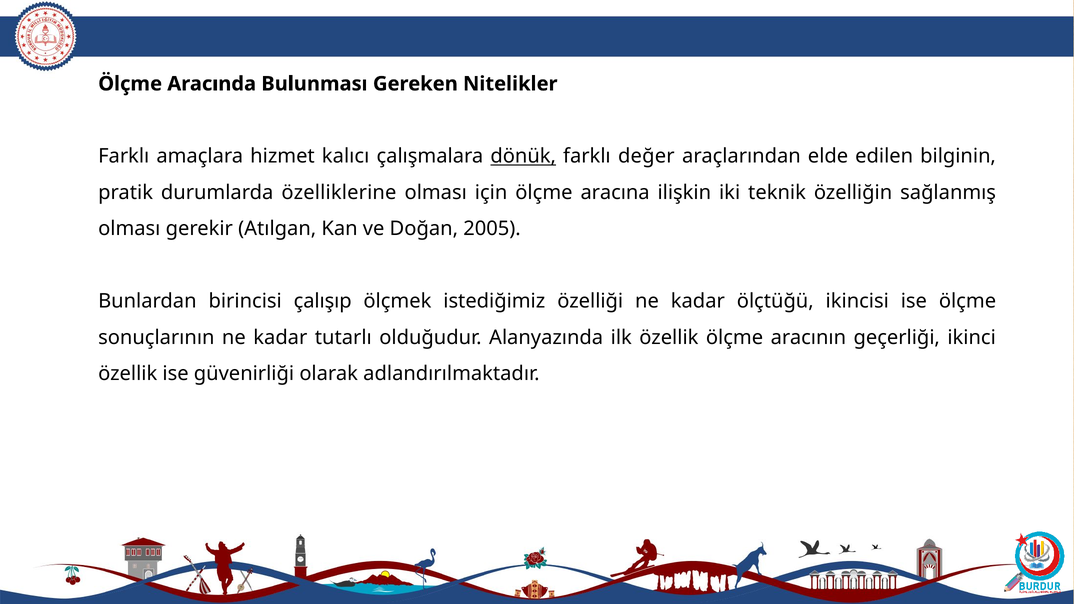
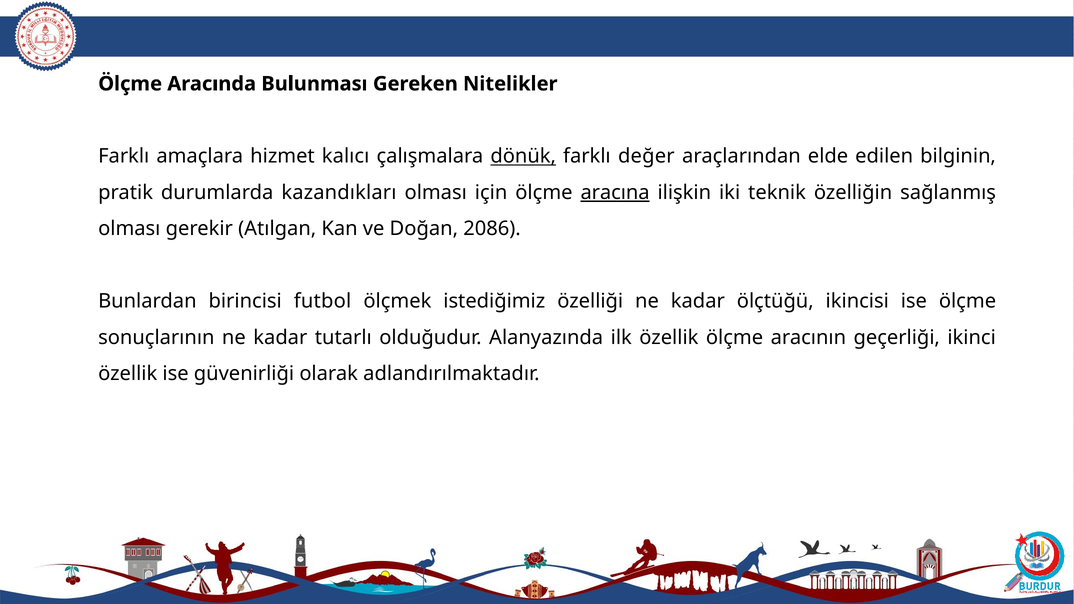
özelliklerine: özelliklerine -> kazandıkları
aracına underline: none -> present
2005: 2005 -> 2086
çalışıp: çalışıp -> futbol
